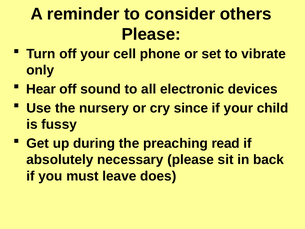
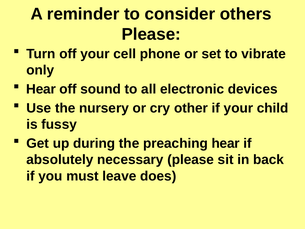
since: since -> other
preaching read: read -> hear
